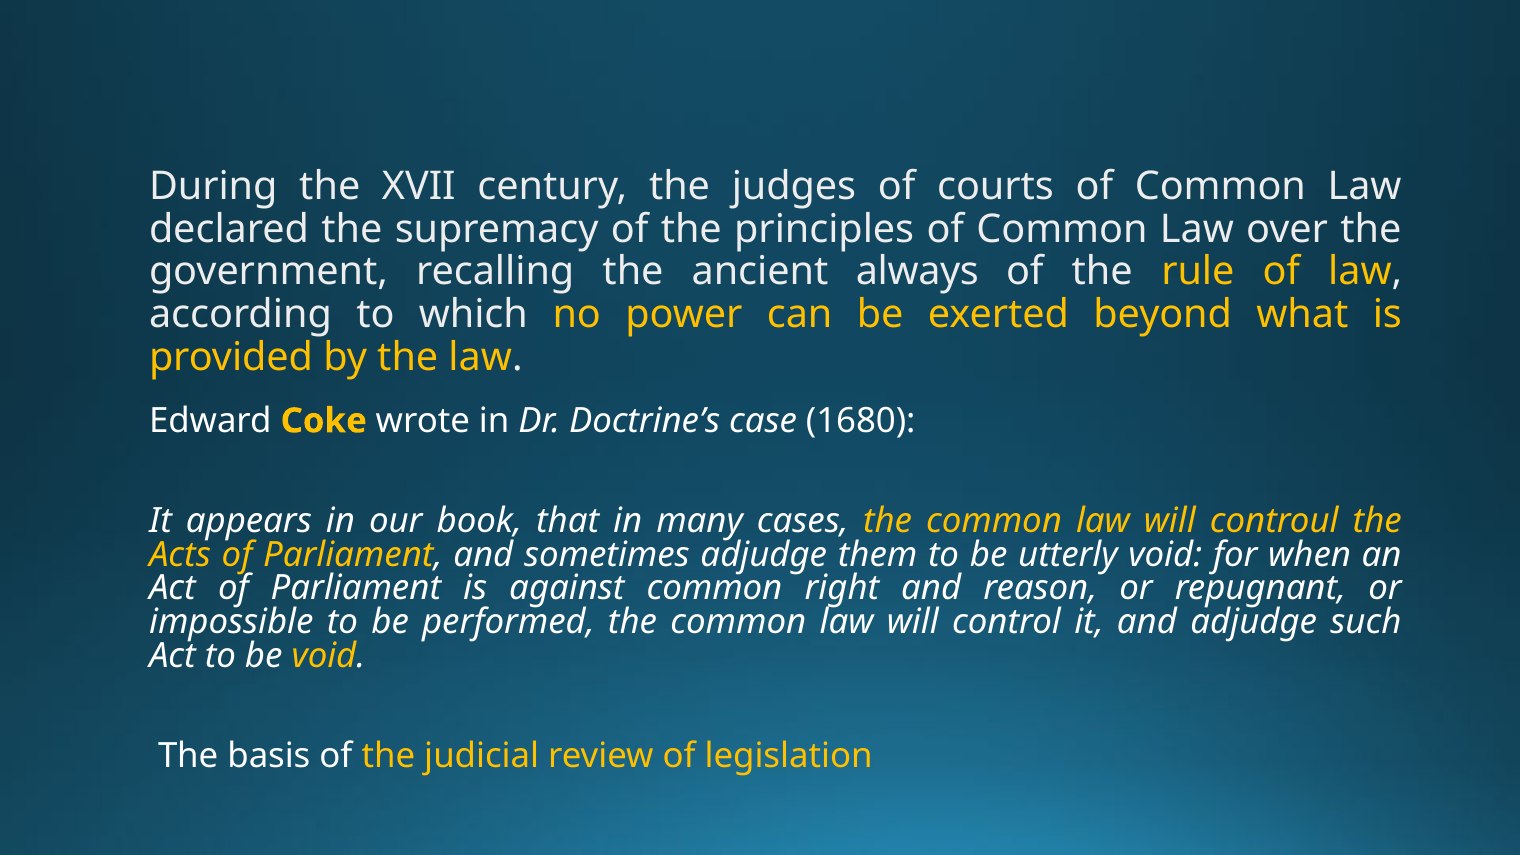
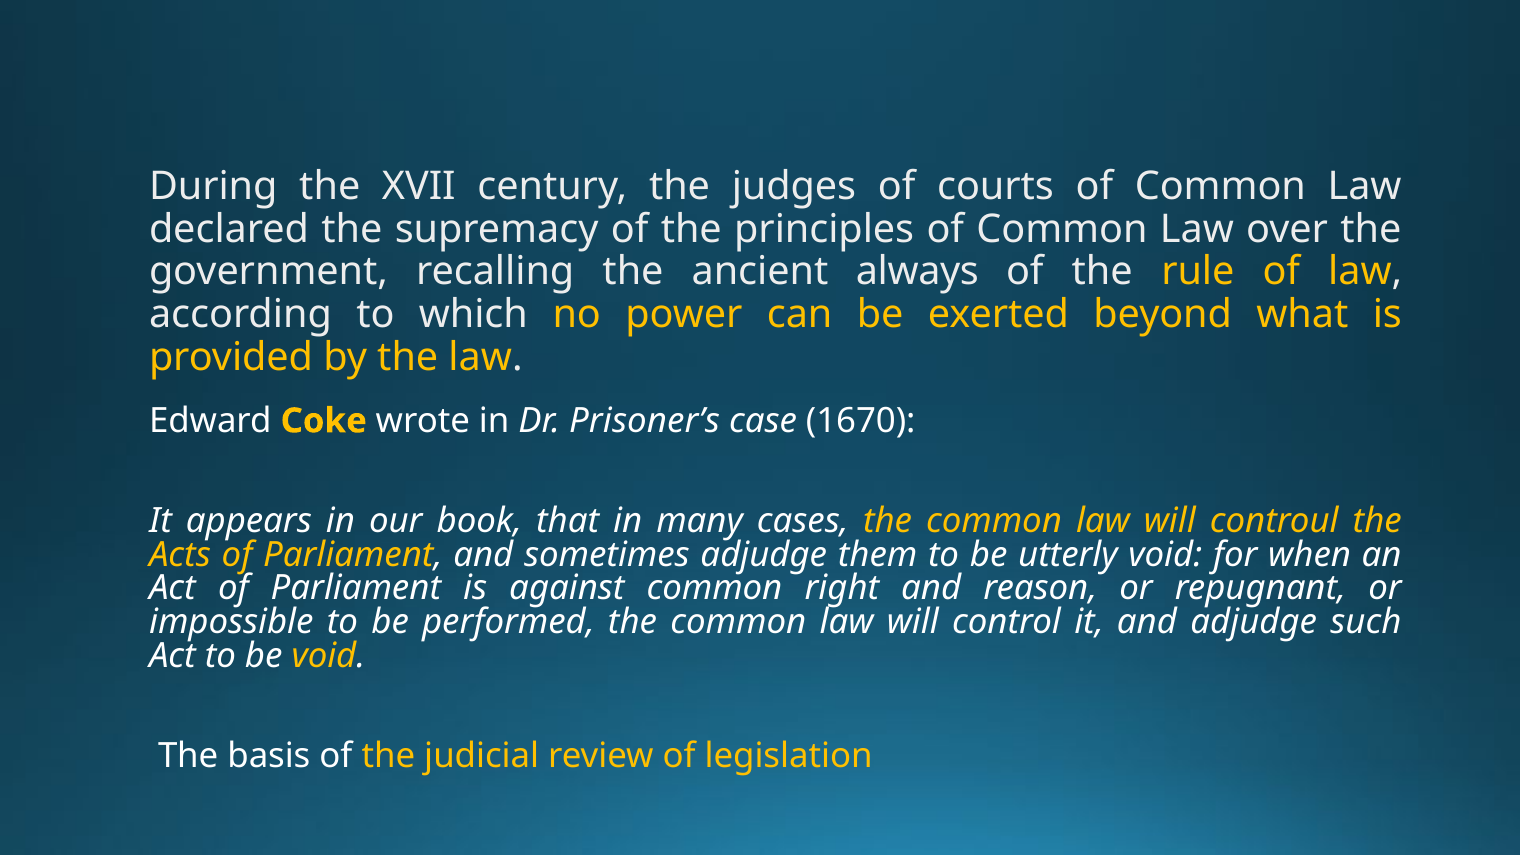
Doctrine’s: Doctrine’s -> Prisoner’s
1680: 1680 -> 1670
